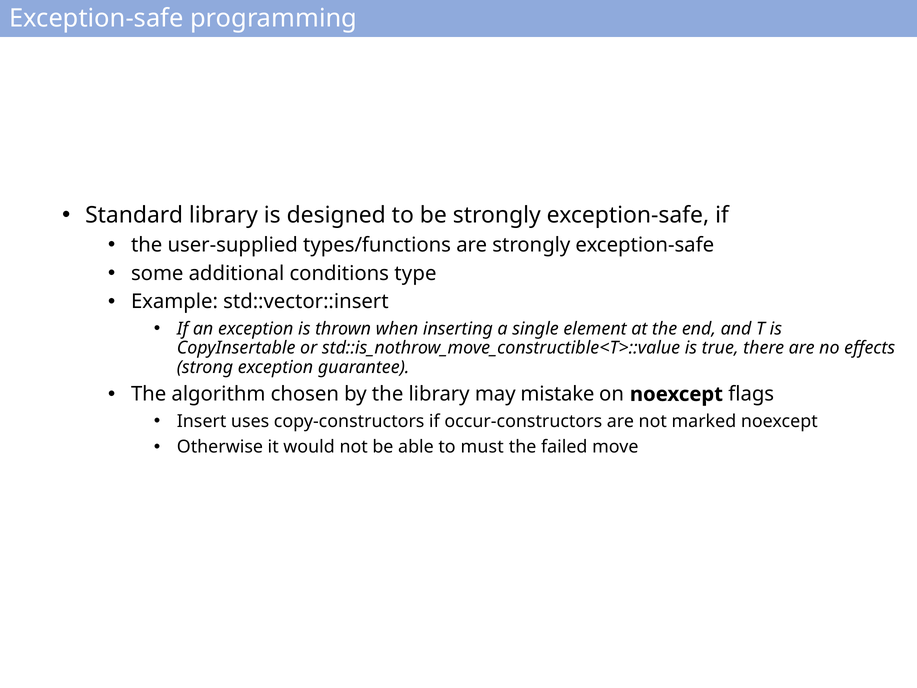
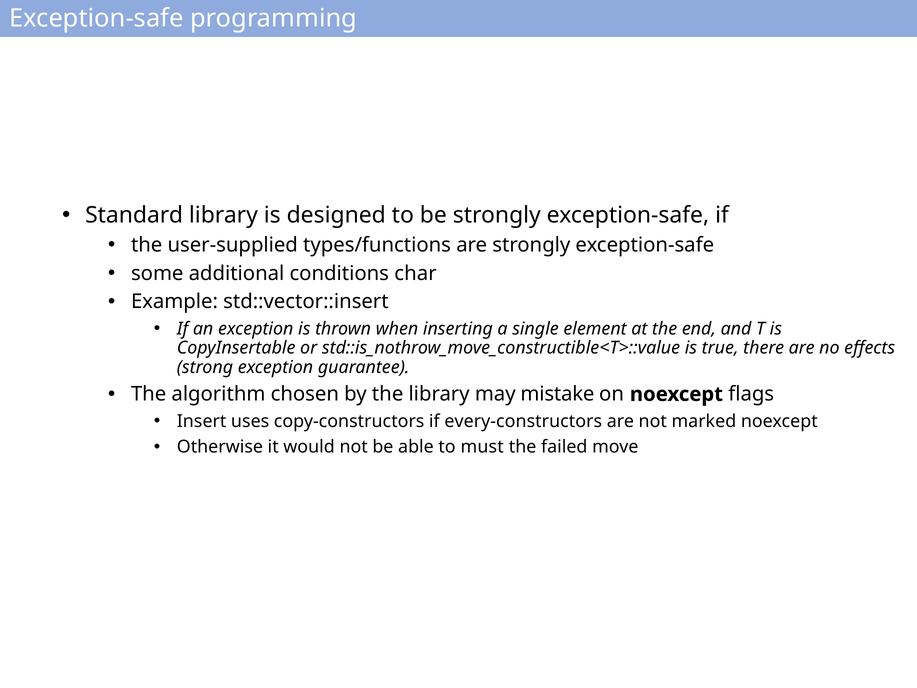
type: type -> char
occur-constructors: occur-constructors -> every-constructors
